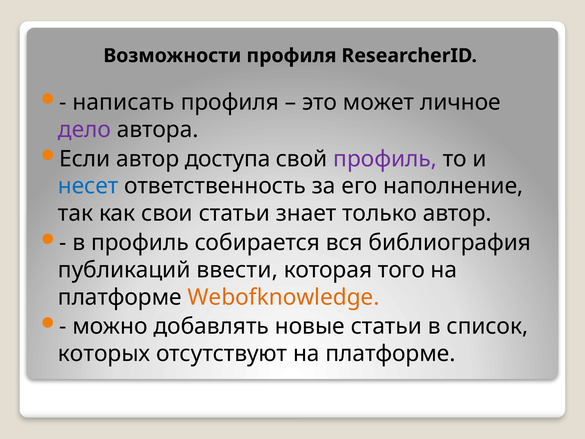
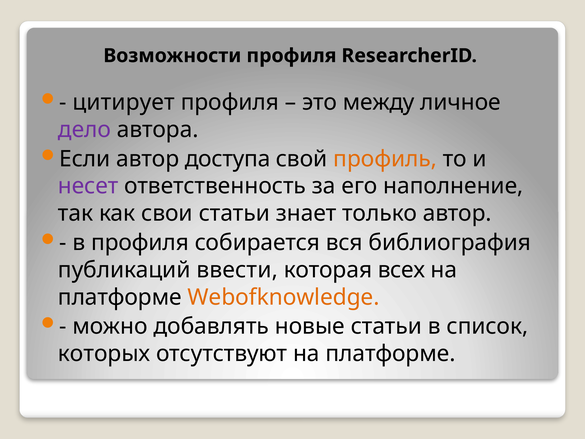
написать: написать -> цитирует
может: может -> между
профиль at (385, 159) colour: purple -> orange
несет colour: blue -> purple
в профиль: профиль -> профиля
того: того -> всех
